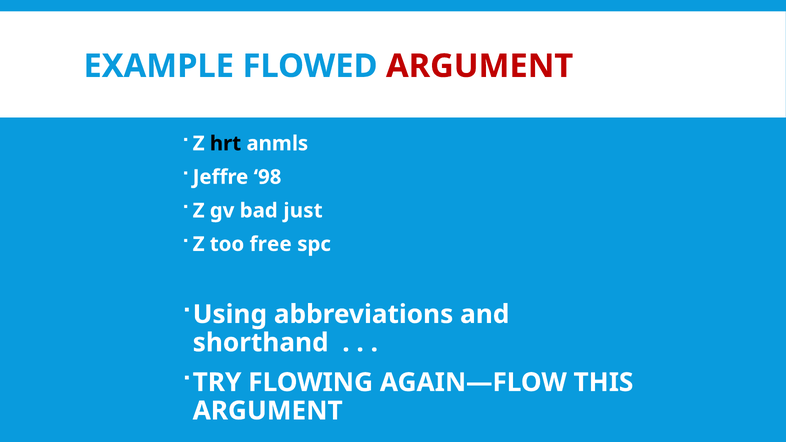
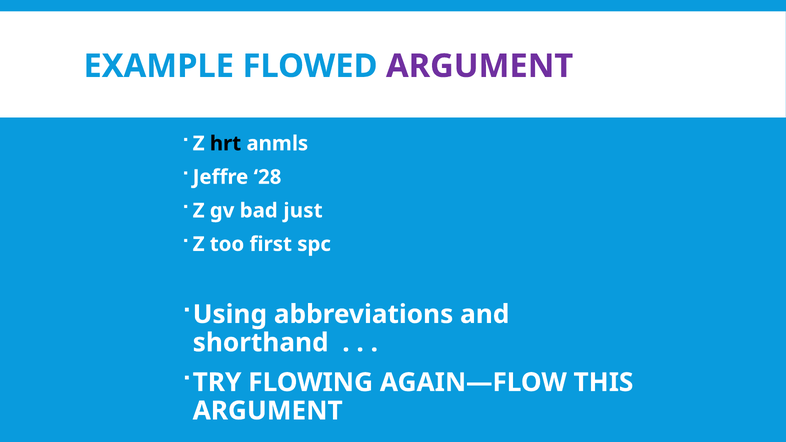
ARGUMENT at (480, 66) colour: red -> purple
98: 98 -> 28
free: free -> first
